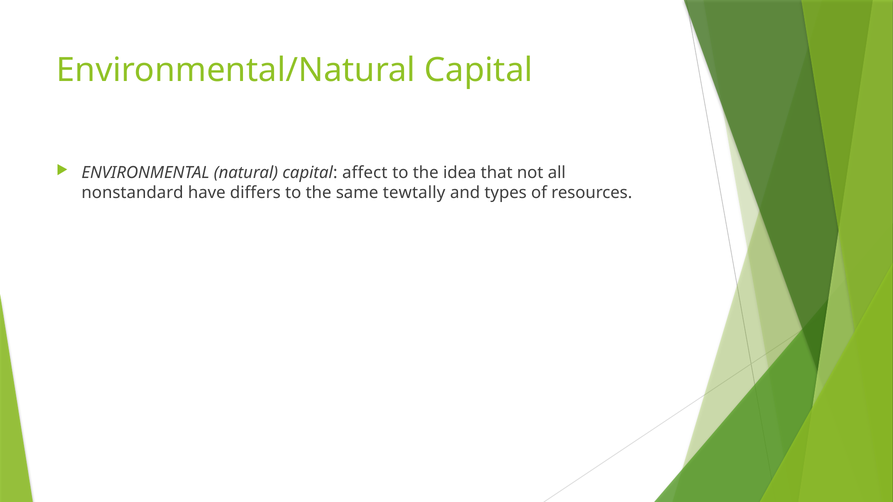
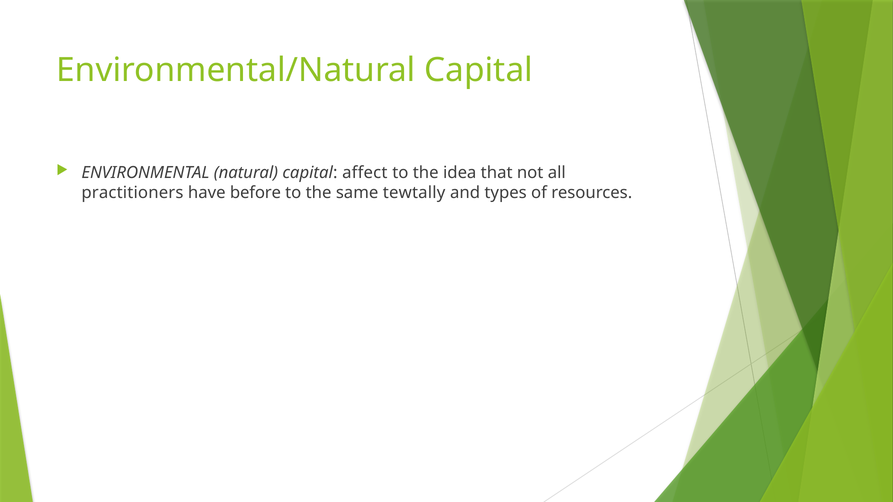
nonstandard: nonstandard -> practitioners
differs: differs -> before
